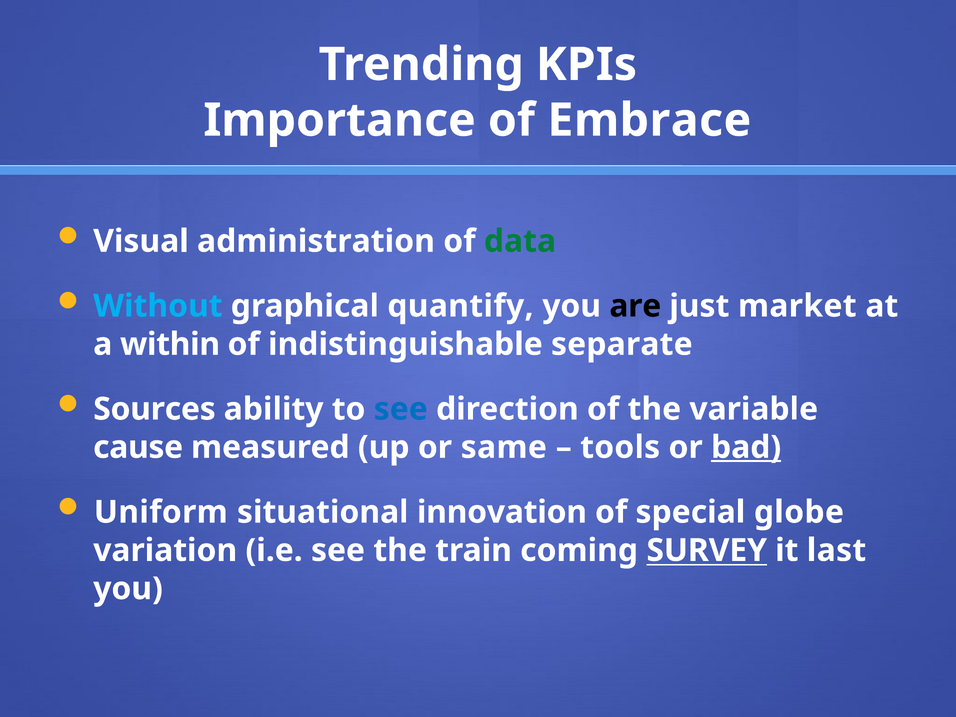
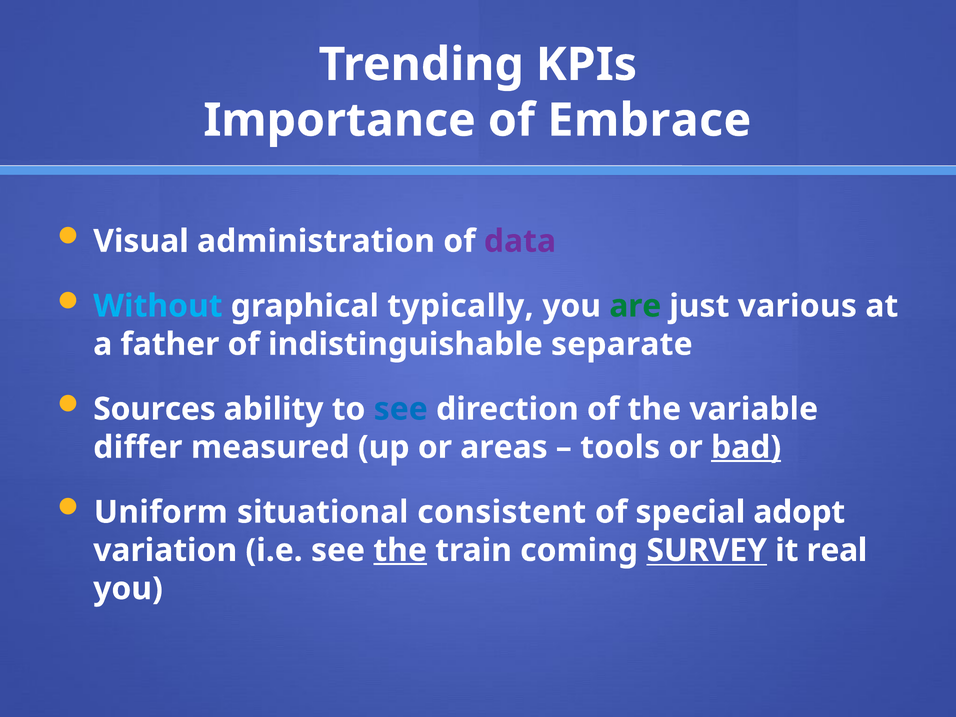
data colour: green -> purple
quantify: quantify -> typically
are colour: black -> green
market: market -> various
within: within -> father
cause: cause -> differ
same: same -> areas
innovation: innovation -> consistent
globe: globe -> adopt
the at (400, 550) underline: none -> present
last: last -> real
